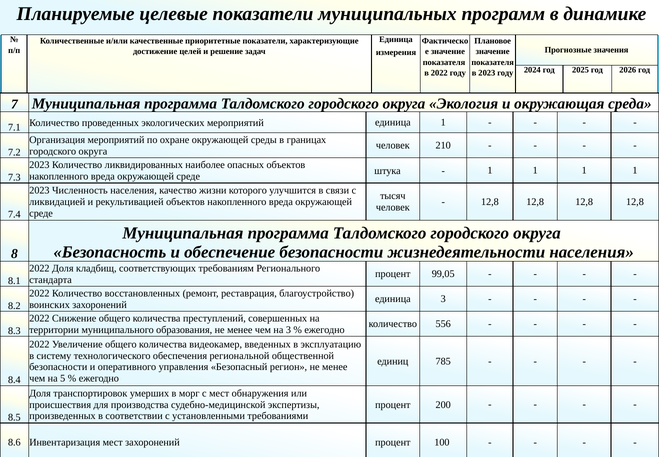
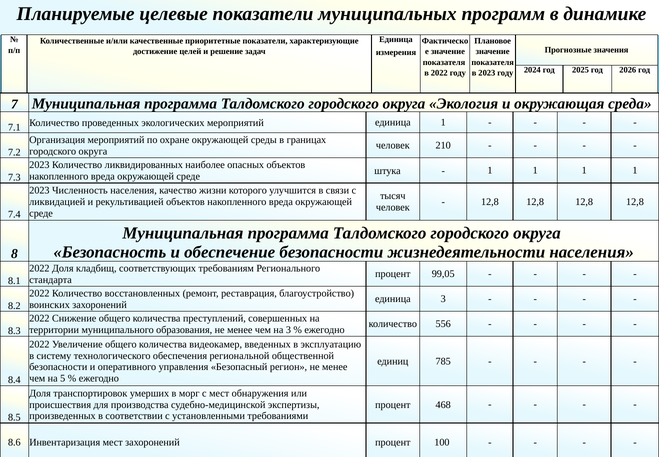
200: 200 -> 468
